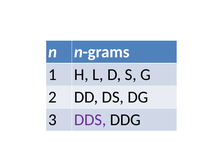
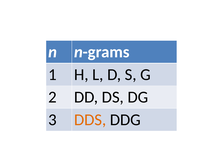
DDS colour: purple -> orange
